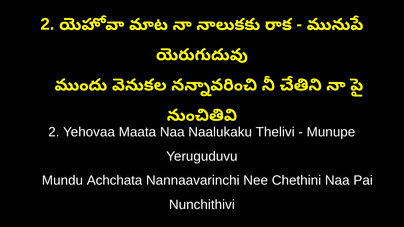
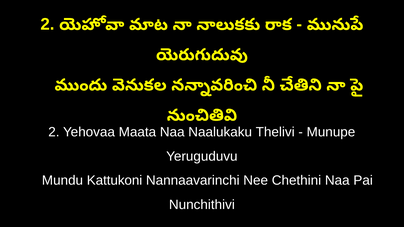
Achchata: Achchata -> Kattukoni
